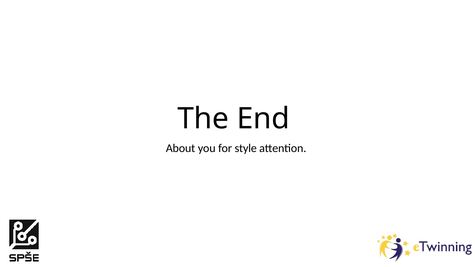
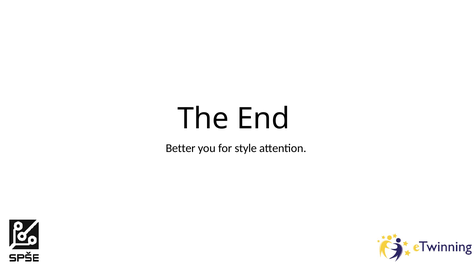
About: About -> Better
